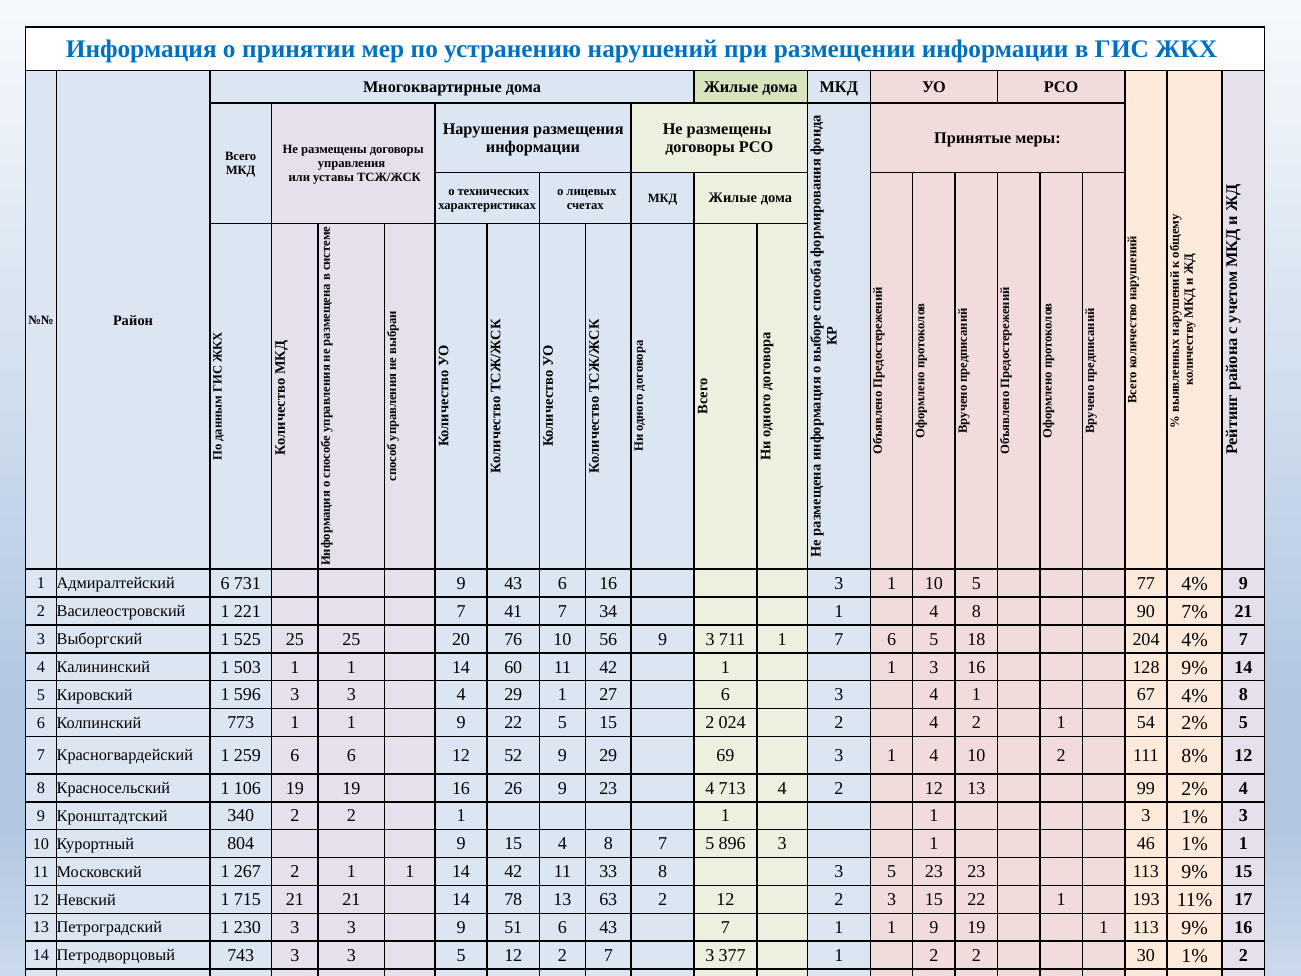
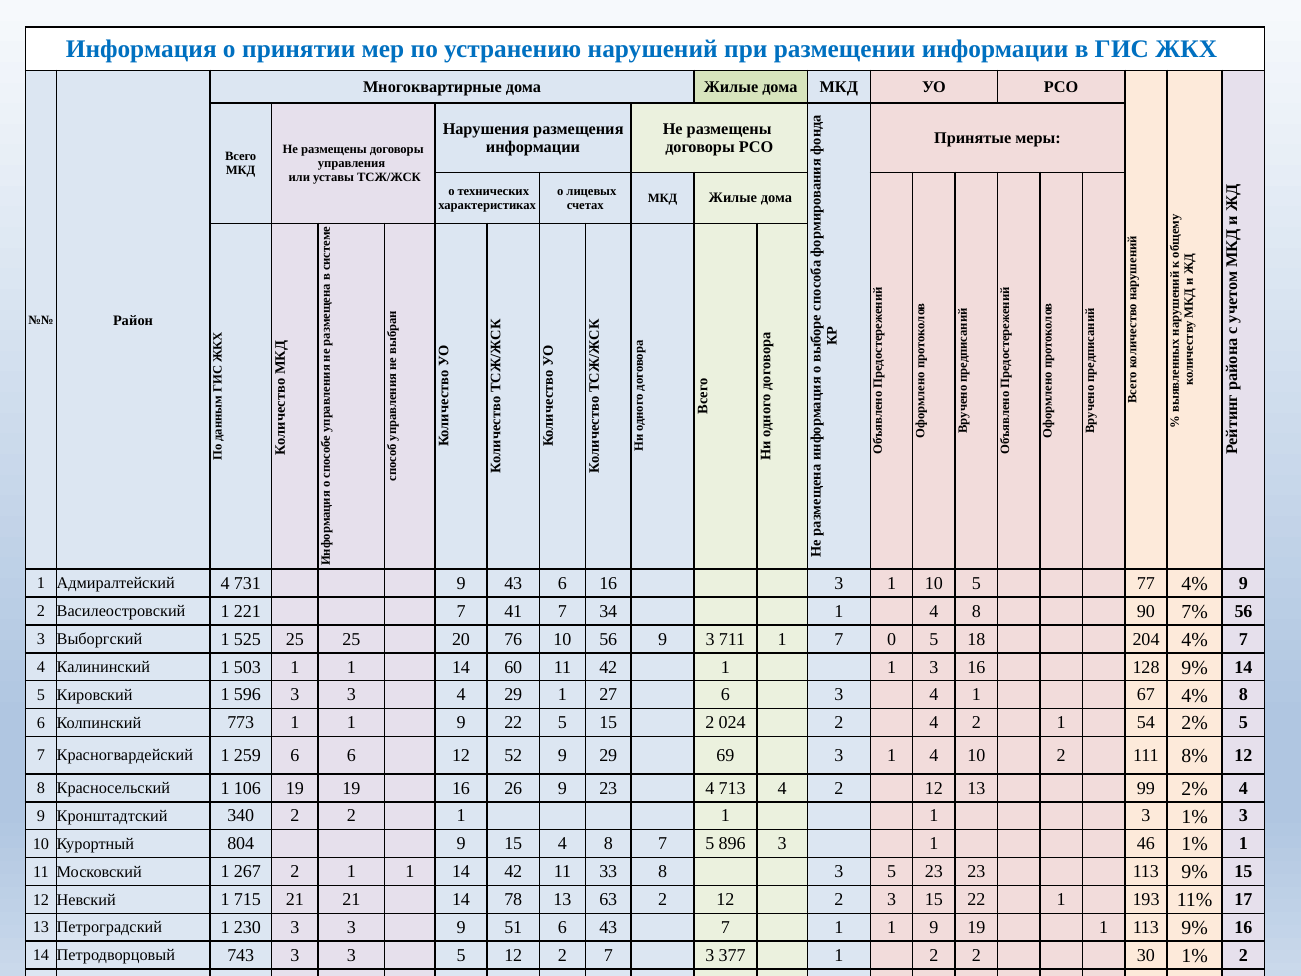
Адмиралтейский 6: 6 -> 4
7% 21: 21 -> 56
7 6: 6 -> 0
